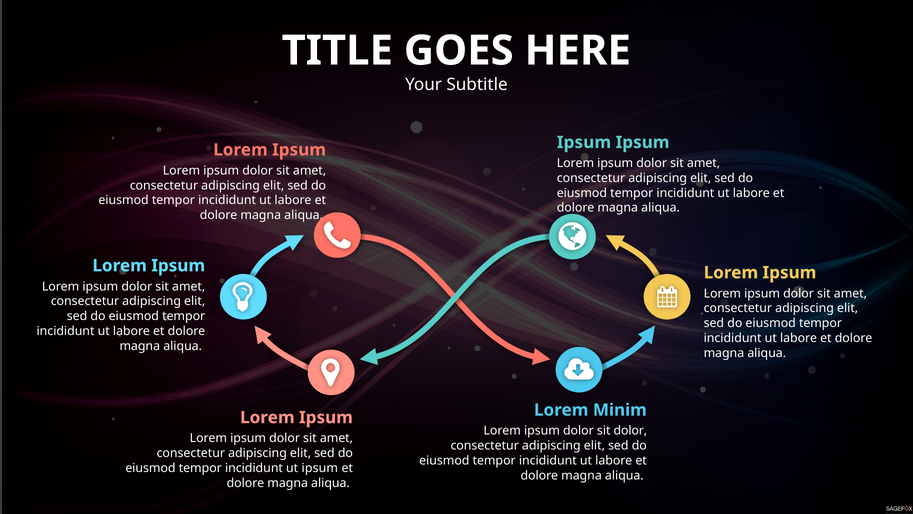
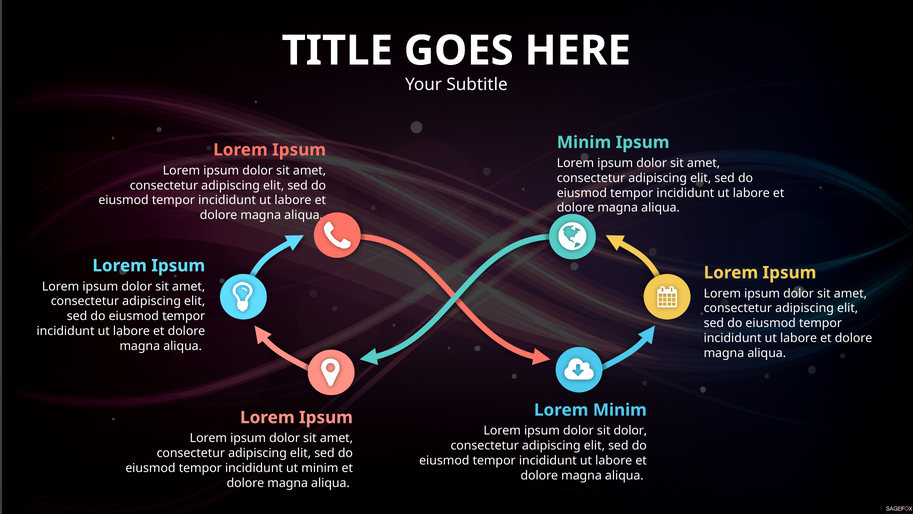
Ipsum at (584, 142): Ipsum -> Minim
ut ipsum: ipsum -> minim
